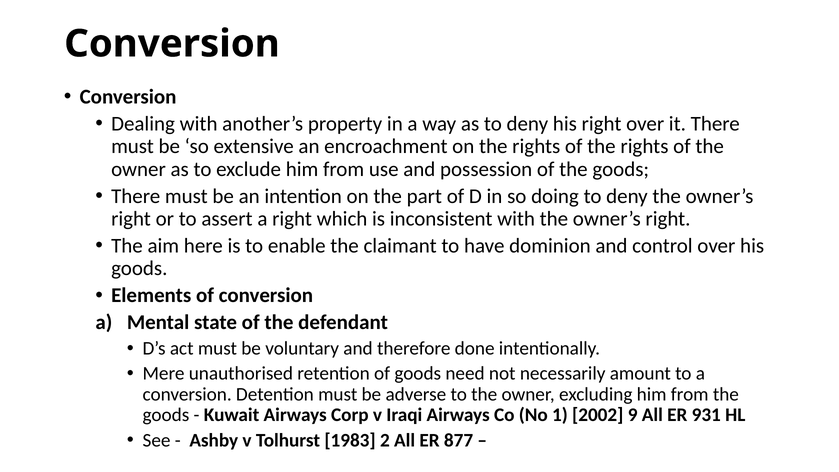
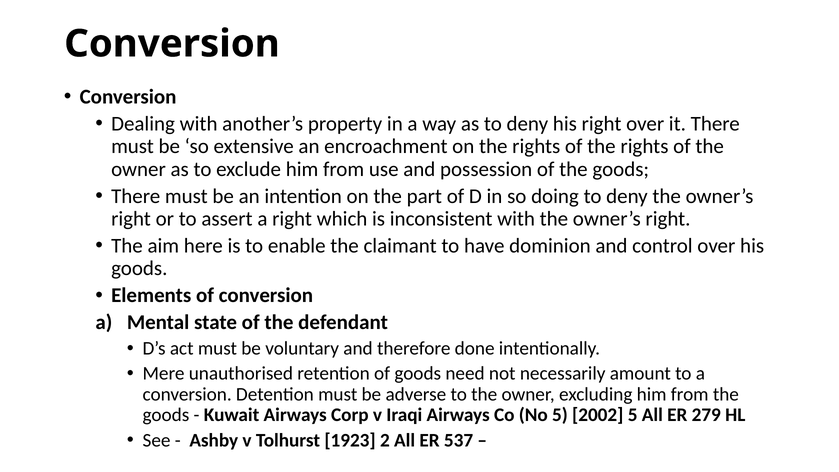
No 1: 1 -> 5
2002 9: 9 -> 5
931: 931 -> 279
1983: 1983 -> 1923
877: 877 -> 537
